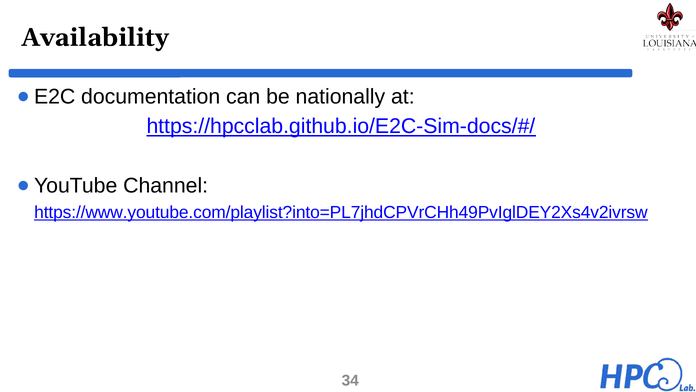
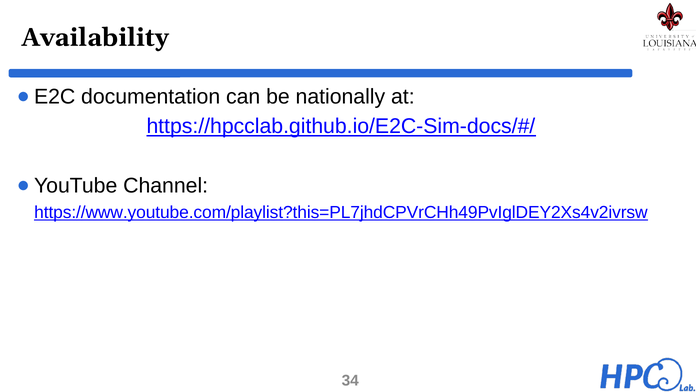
https://www.youtube.com/playlist?into=PL7jhdCPVrCHh49PvIglDEY2Xs4v2ivrsw: https://www.youtube.com/playlist?into=PL7jhdCPVrCHh49PvIglDEY2Xs4v2ivrsw -> https://www.youtube.com/playlist?this=PL7jhdCPVrCHh49PvIglDEY2Xs4v2ivrsw
